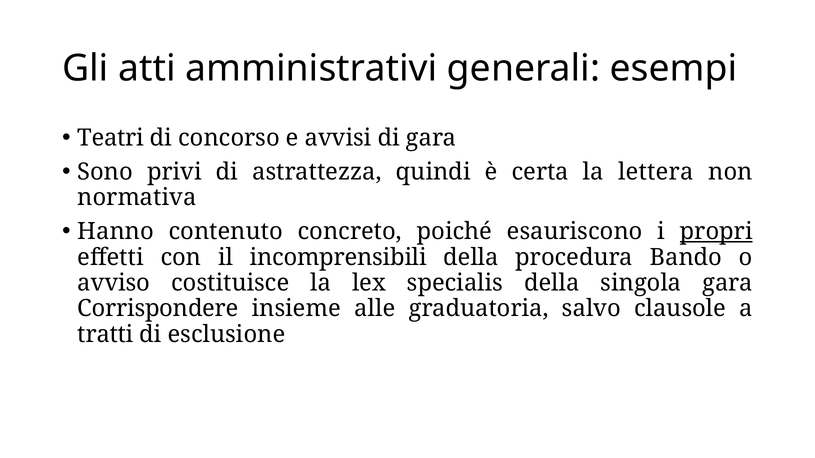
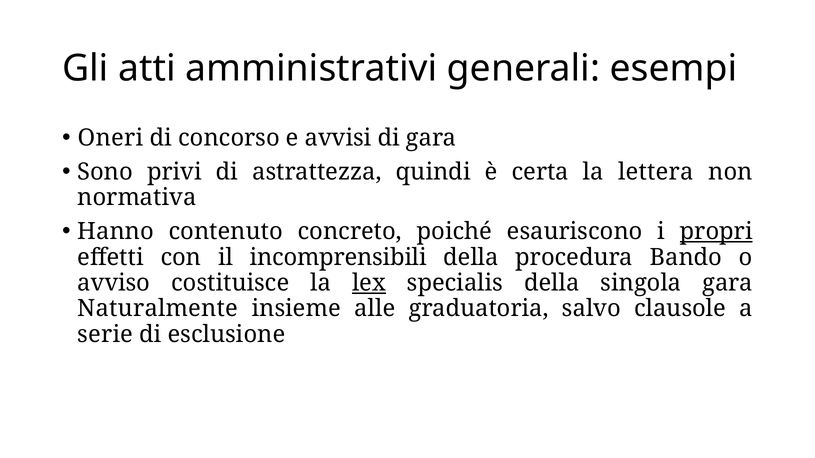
Teatri: Teatri -> Oneri
lex underline: none -> present
Corrispondere: Corrispondere -> Naturalmente
tratti: tratti -> serie
